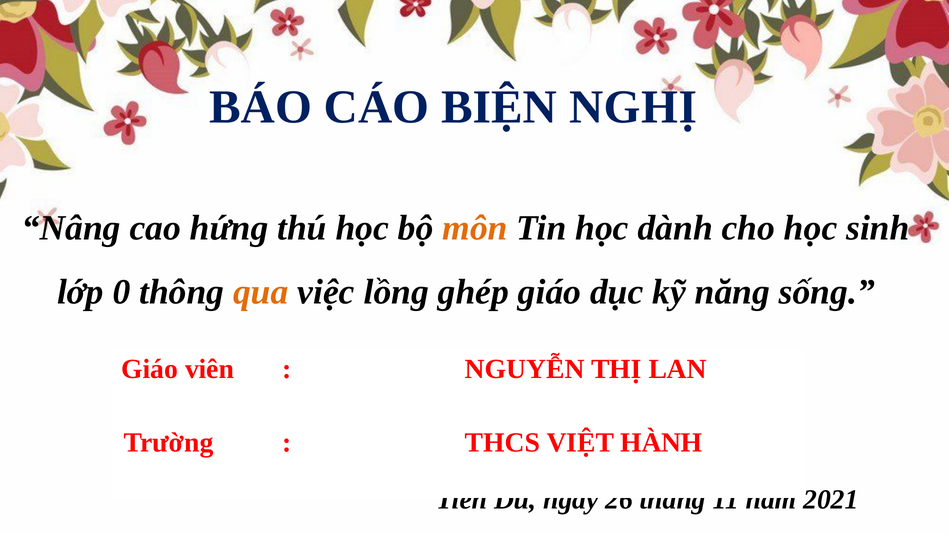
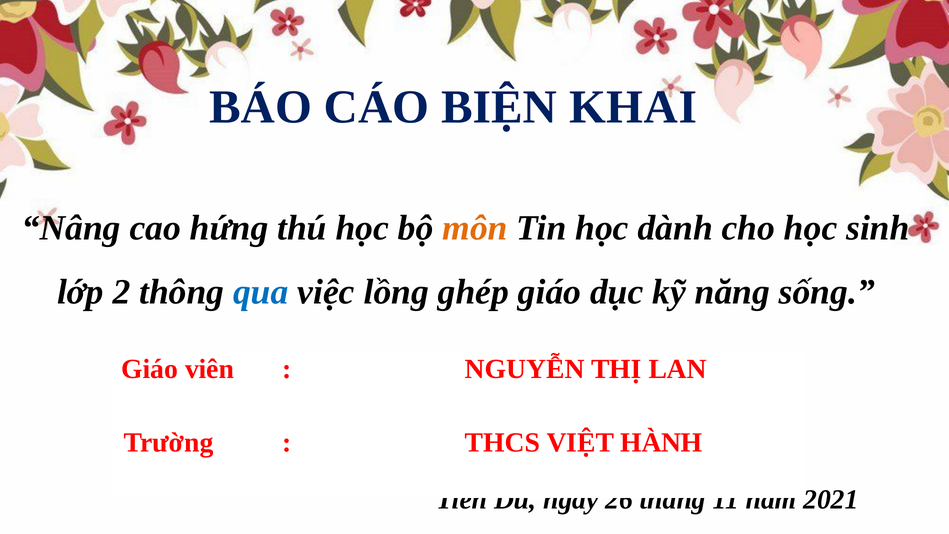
NGHỊ: NGHỊ -> KHAI
0: 0 -> 2
qua colour: orange -> blue
